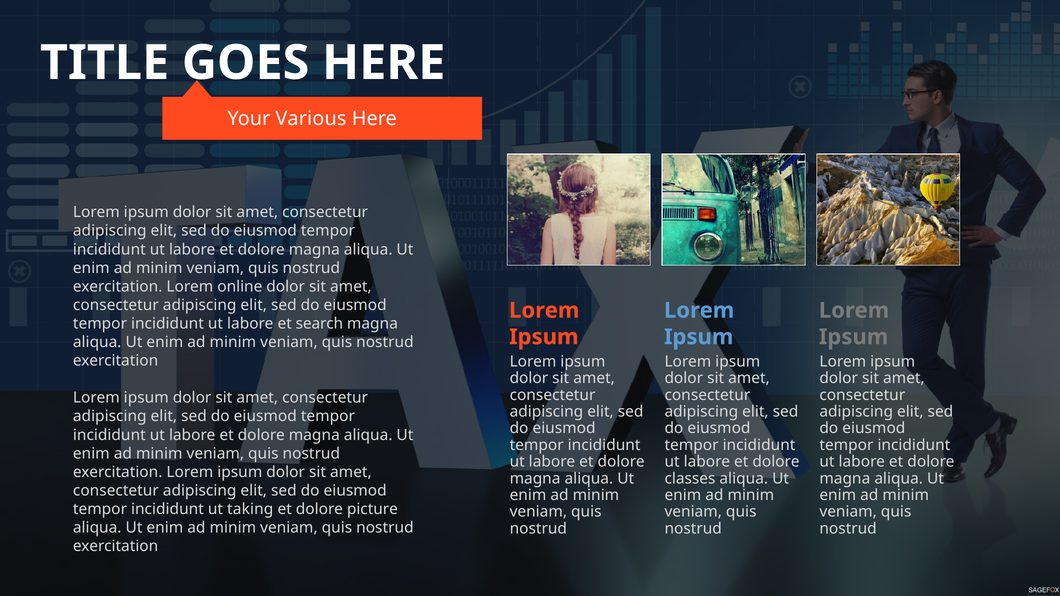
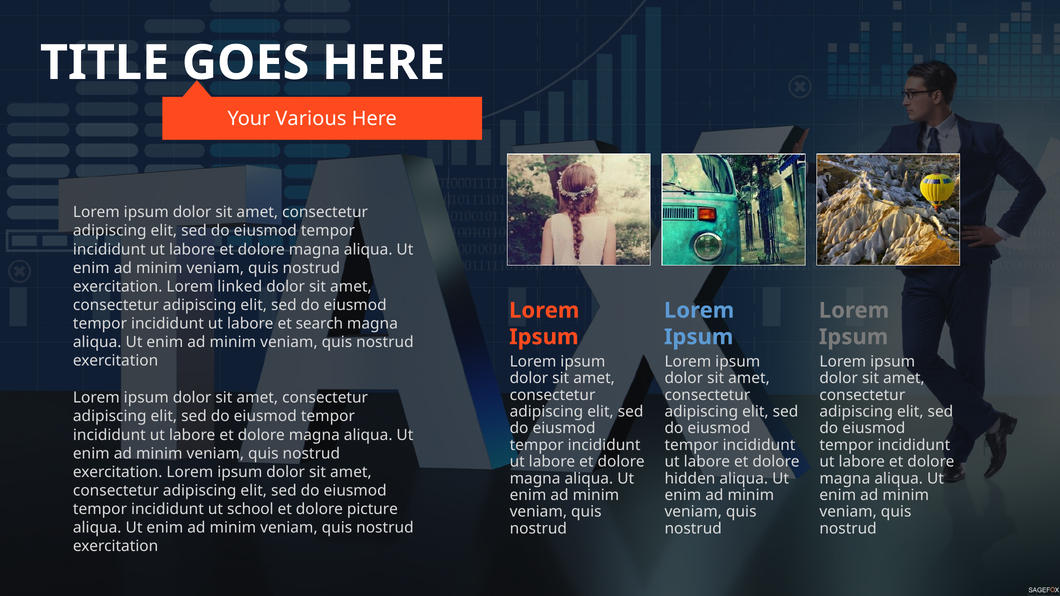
online: online -> linked
classes: classes -> hidden
taking: taking -> school
